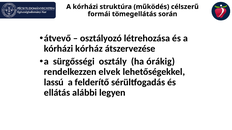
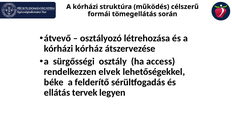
órákig: órákig -> access
lassú: lassú -> béke
alábbi: alábbi -> tervek
